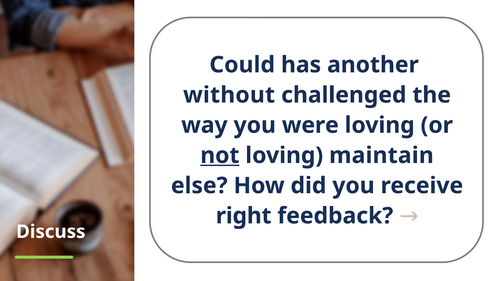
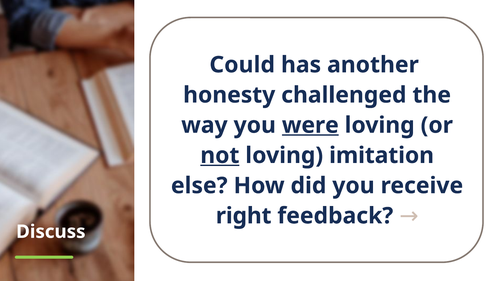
without: without -> honesty
were underline: none -> present
maintain: maintain -> imitation
